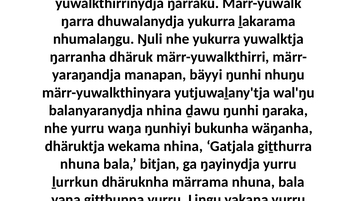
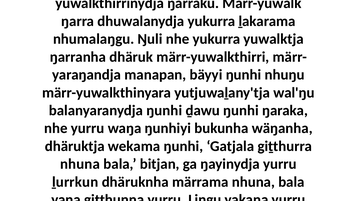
balanyaranydja nhina: nhina -> ŋunhi
wekama nhina: nhina -> ŋunhi
